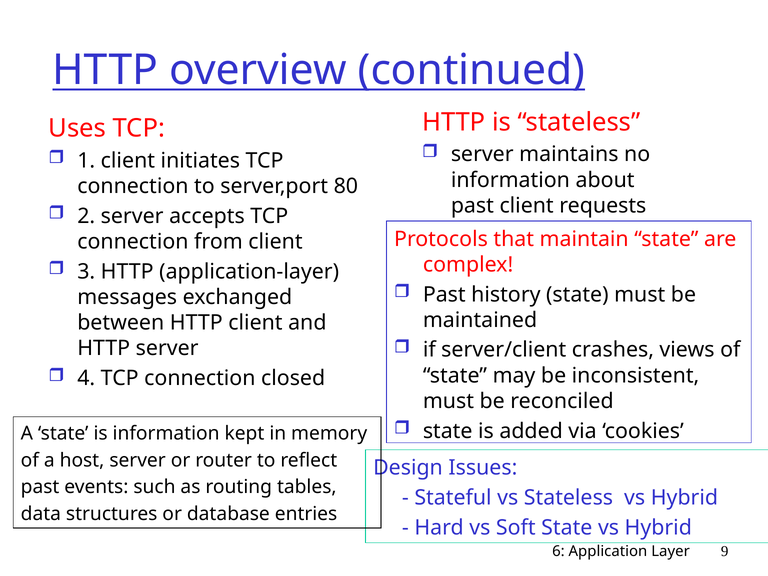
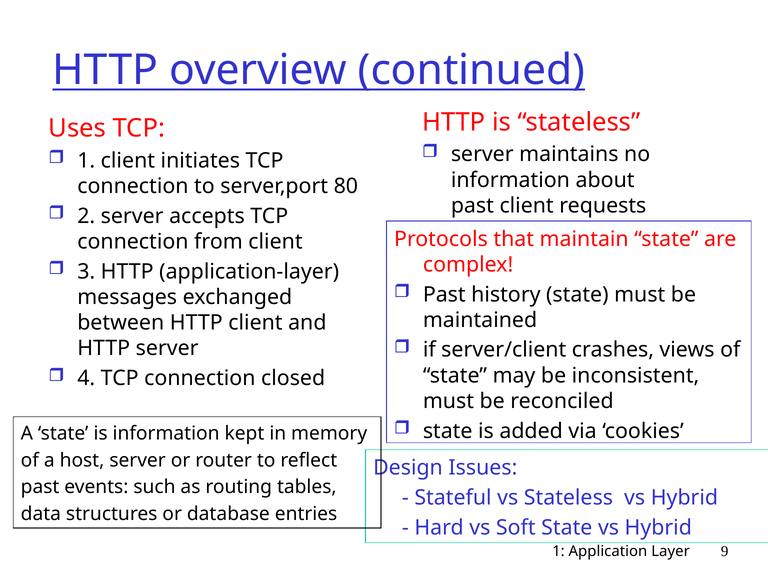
6 at (558, 551): 6 -> 1
